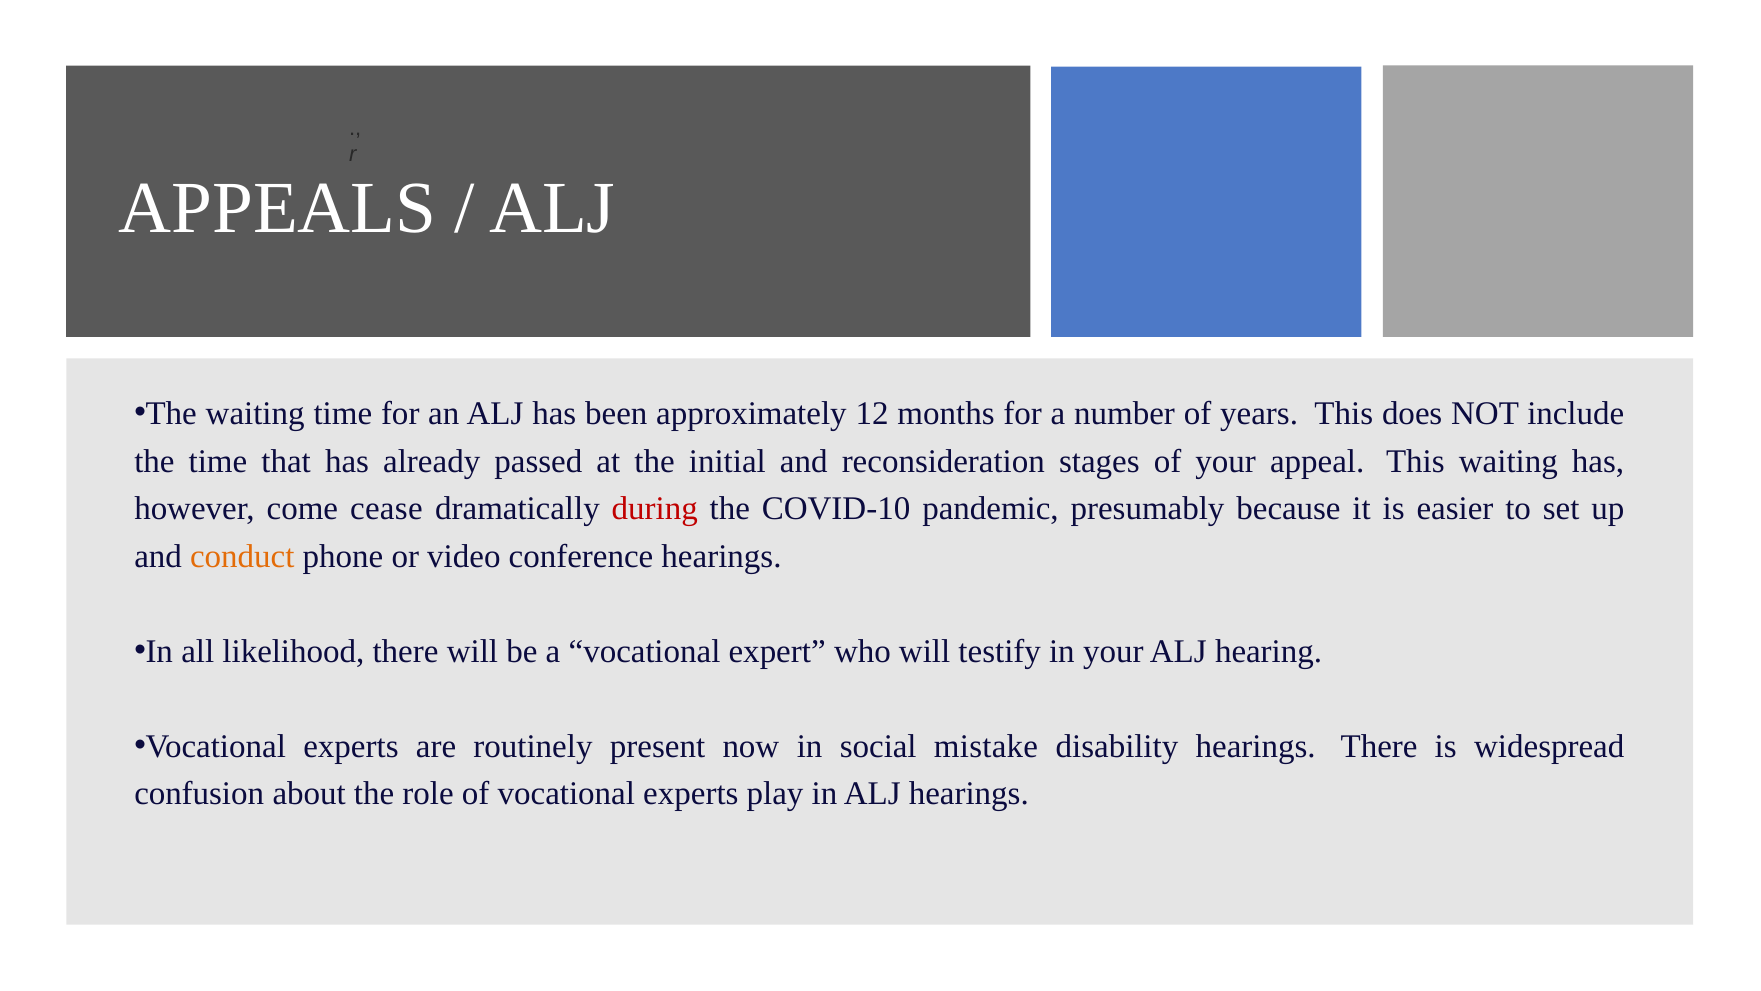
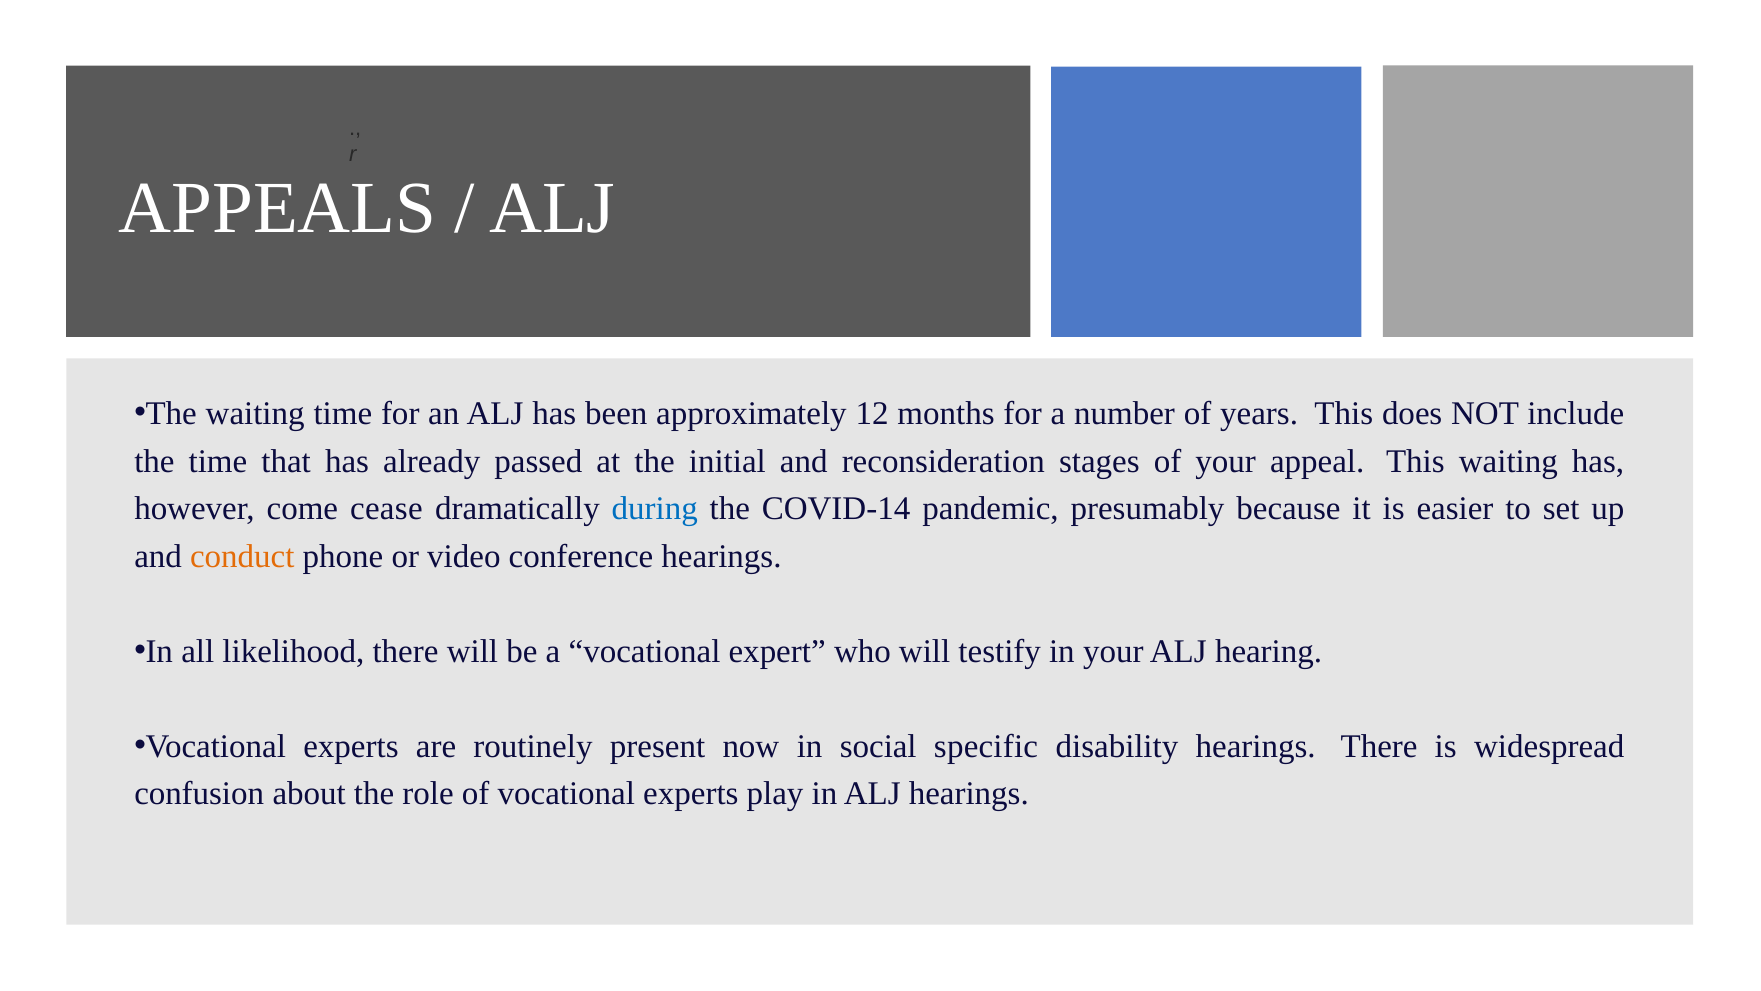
during colour: red -> blue
COVID-10: COVID-10 -> COVID-14
mistake: mistake -> specific
